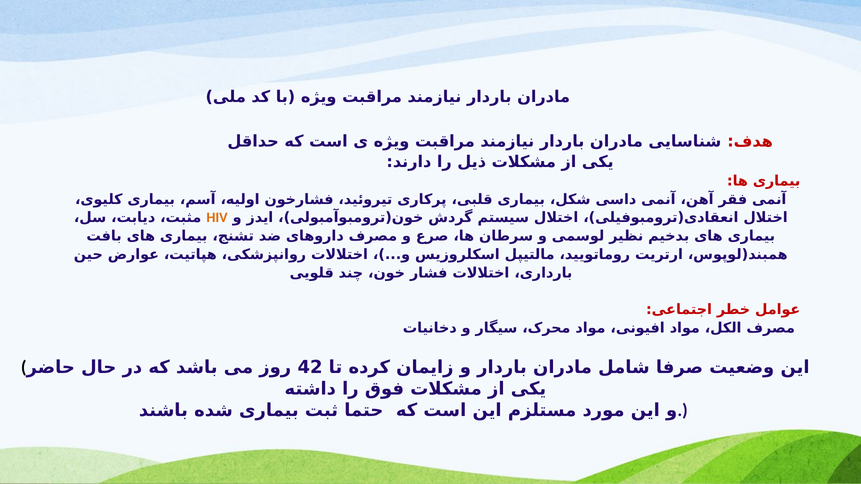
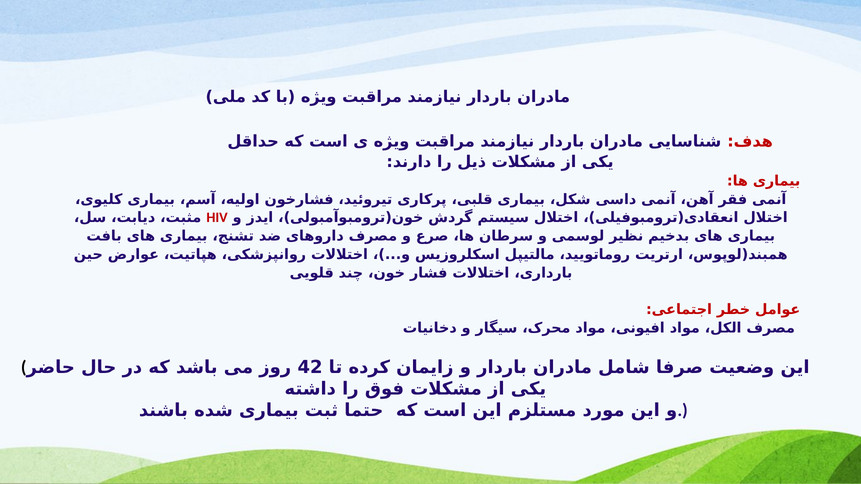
HIV colour: orange -> red
